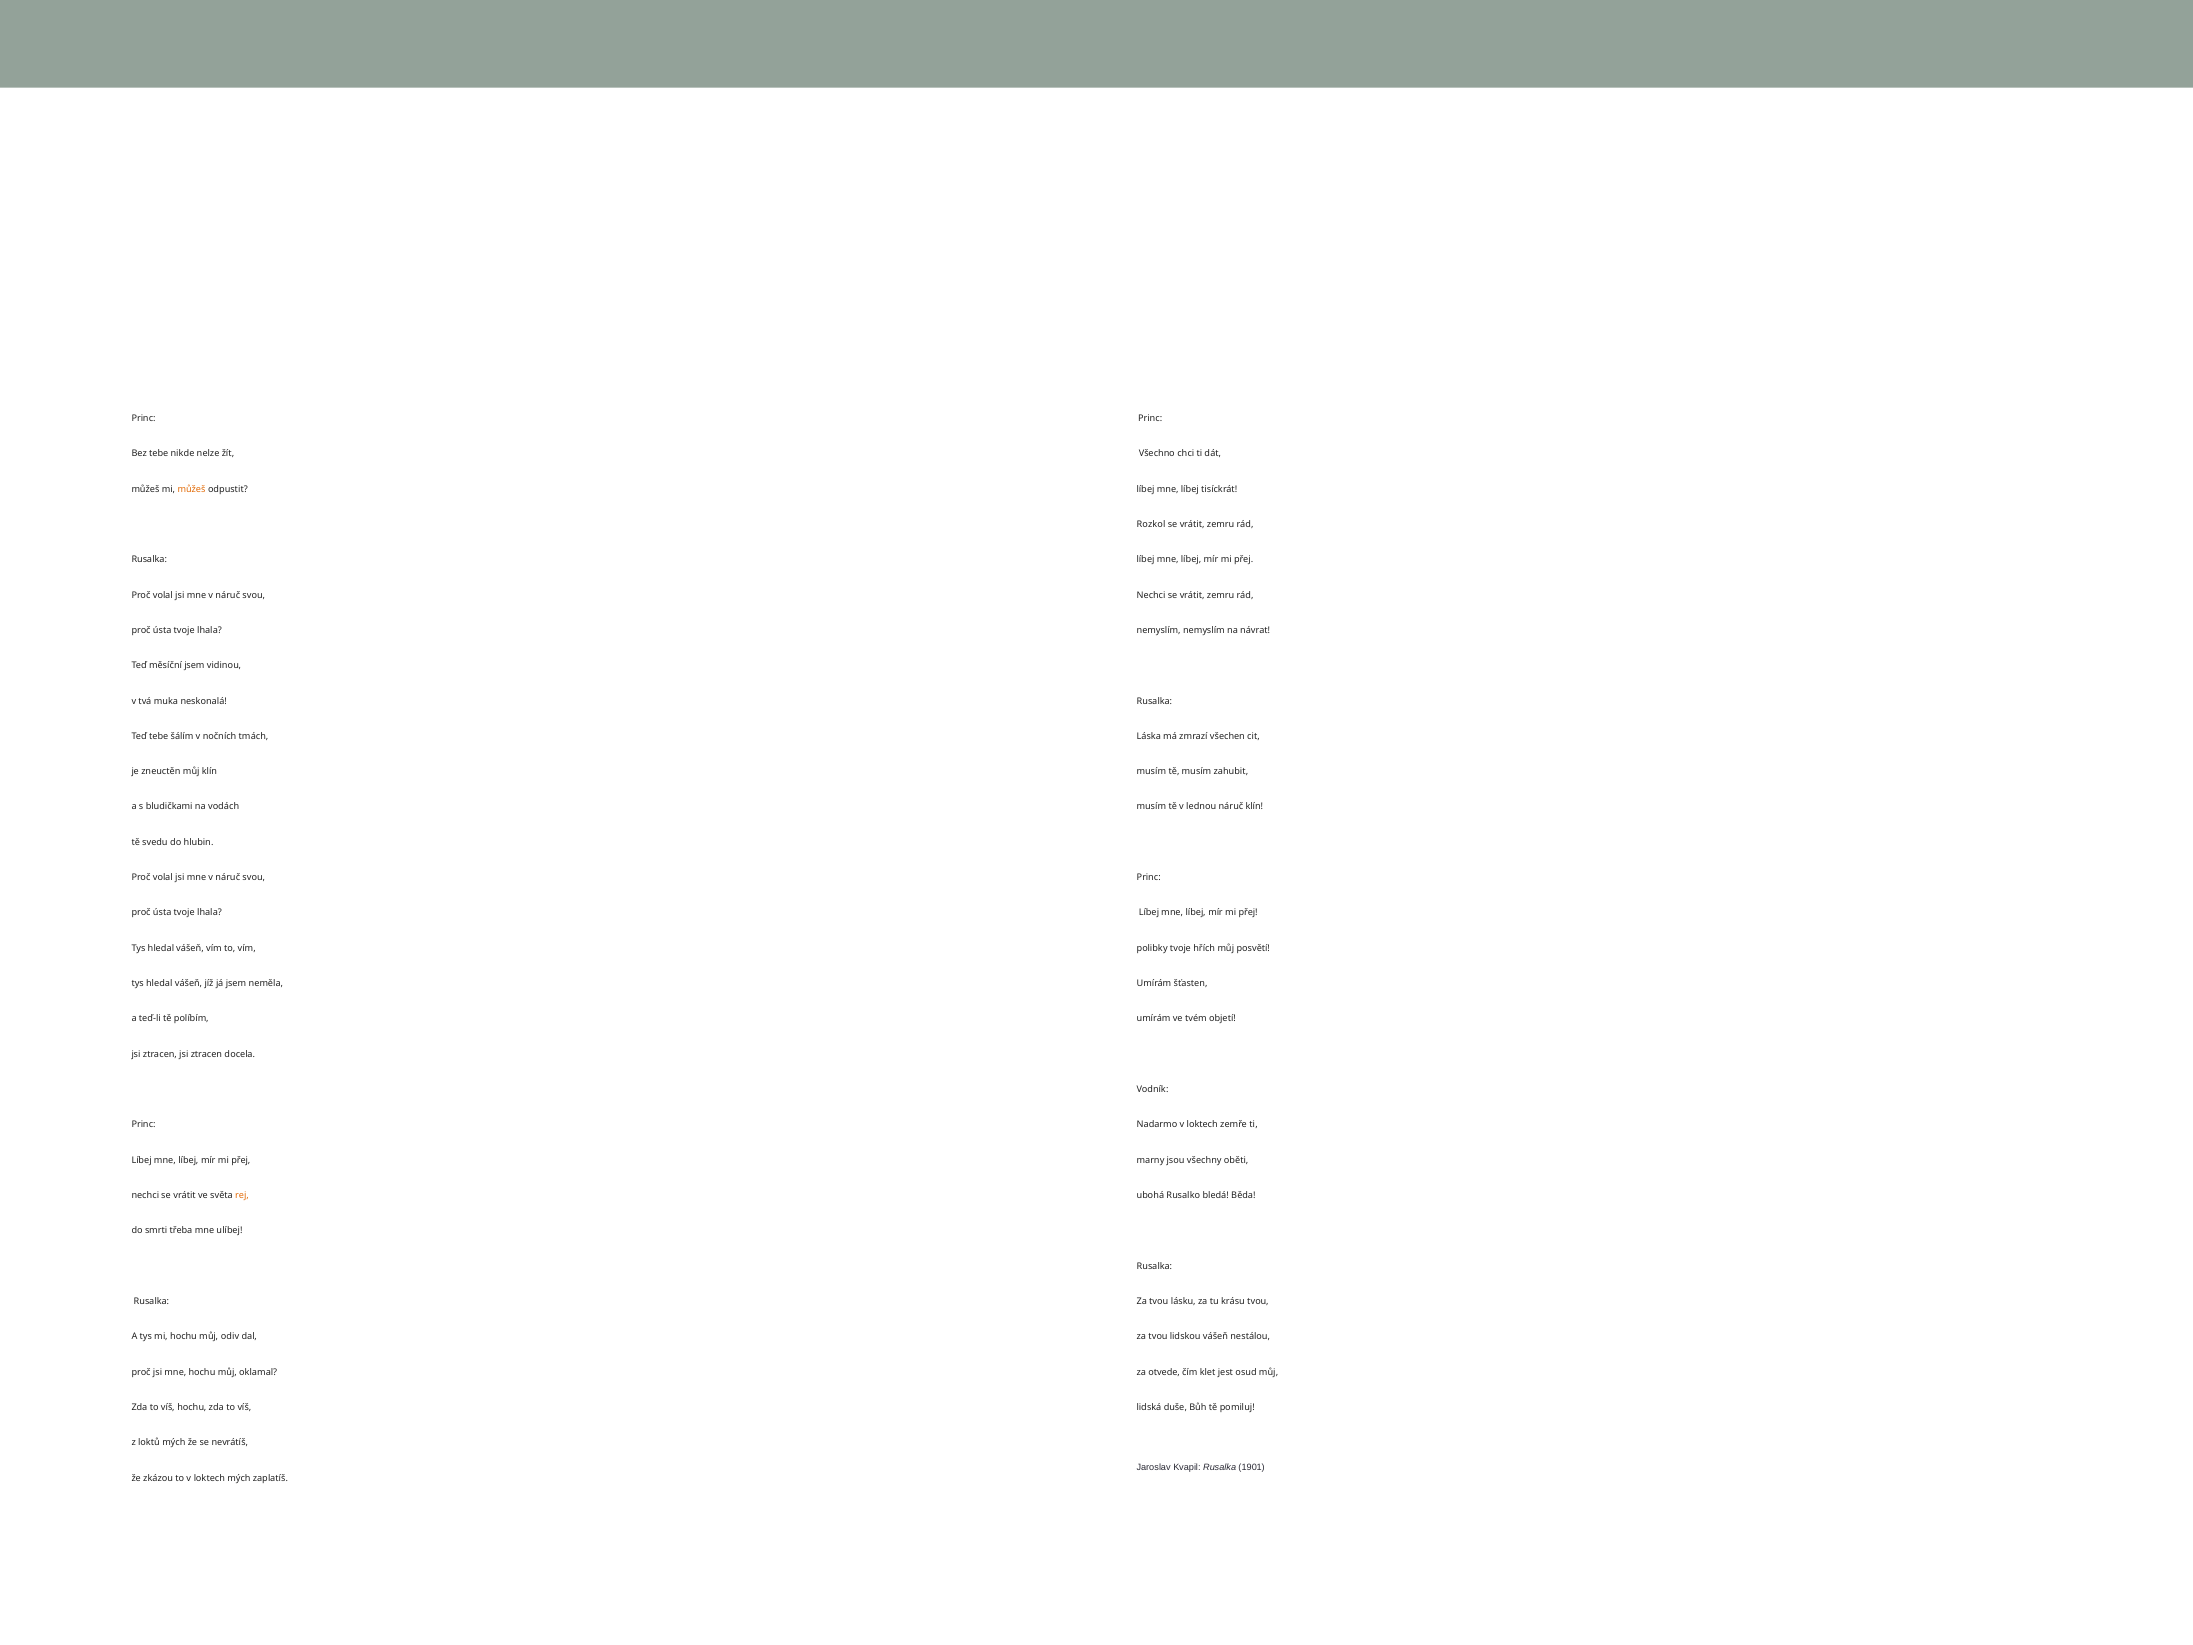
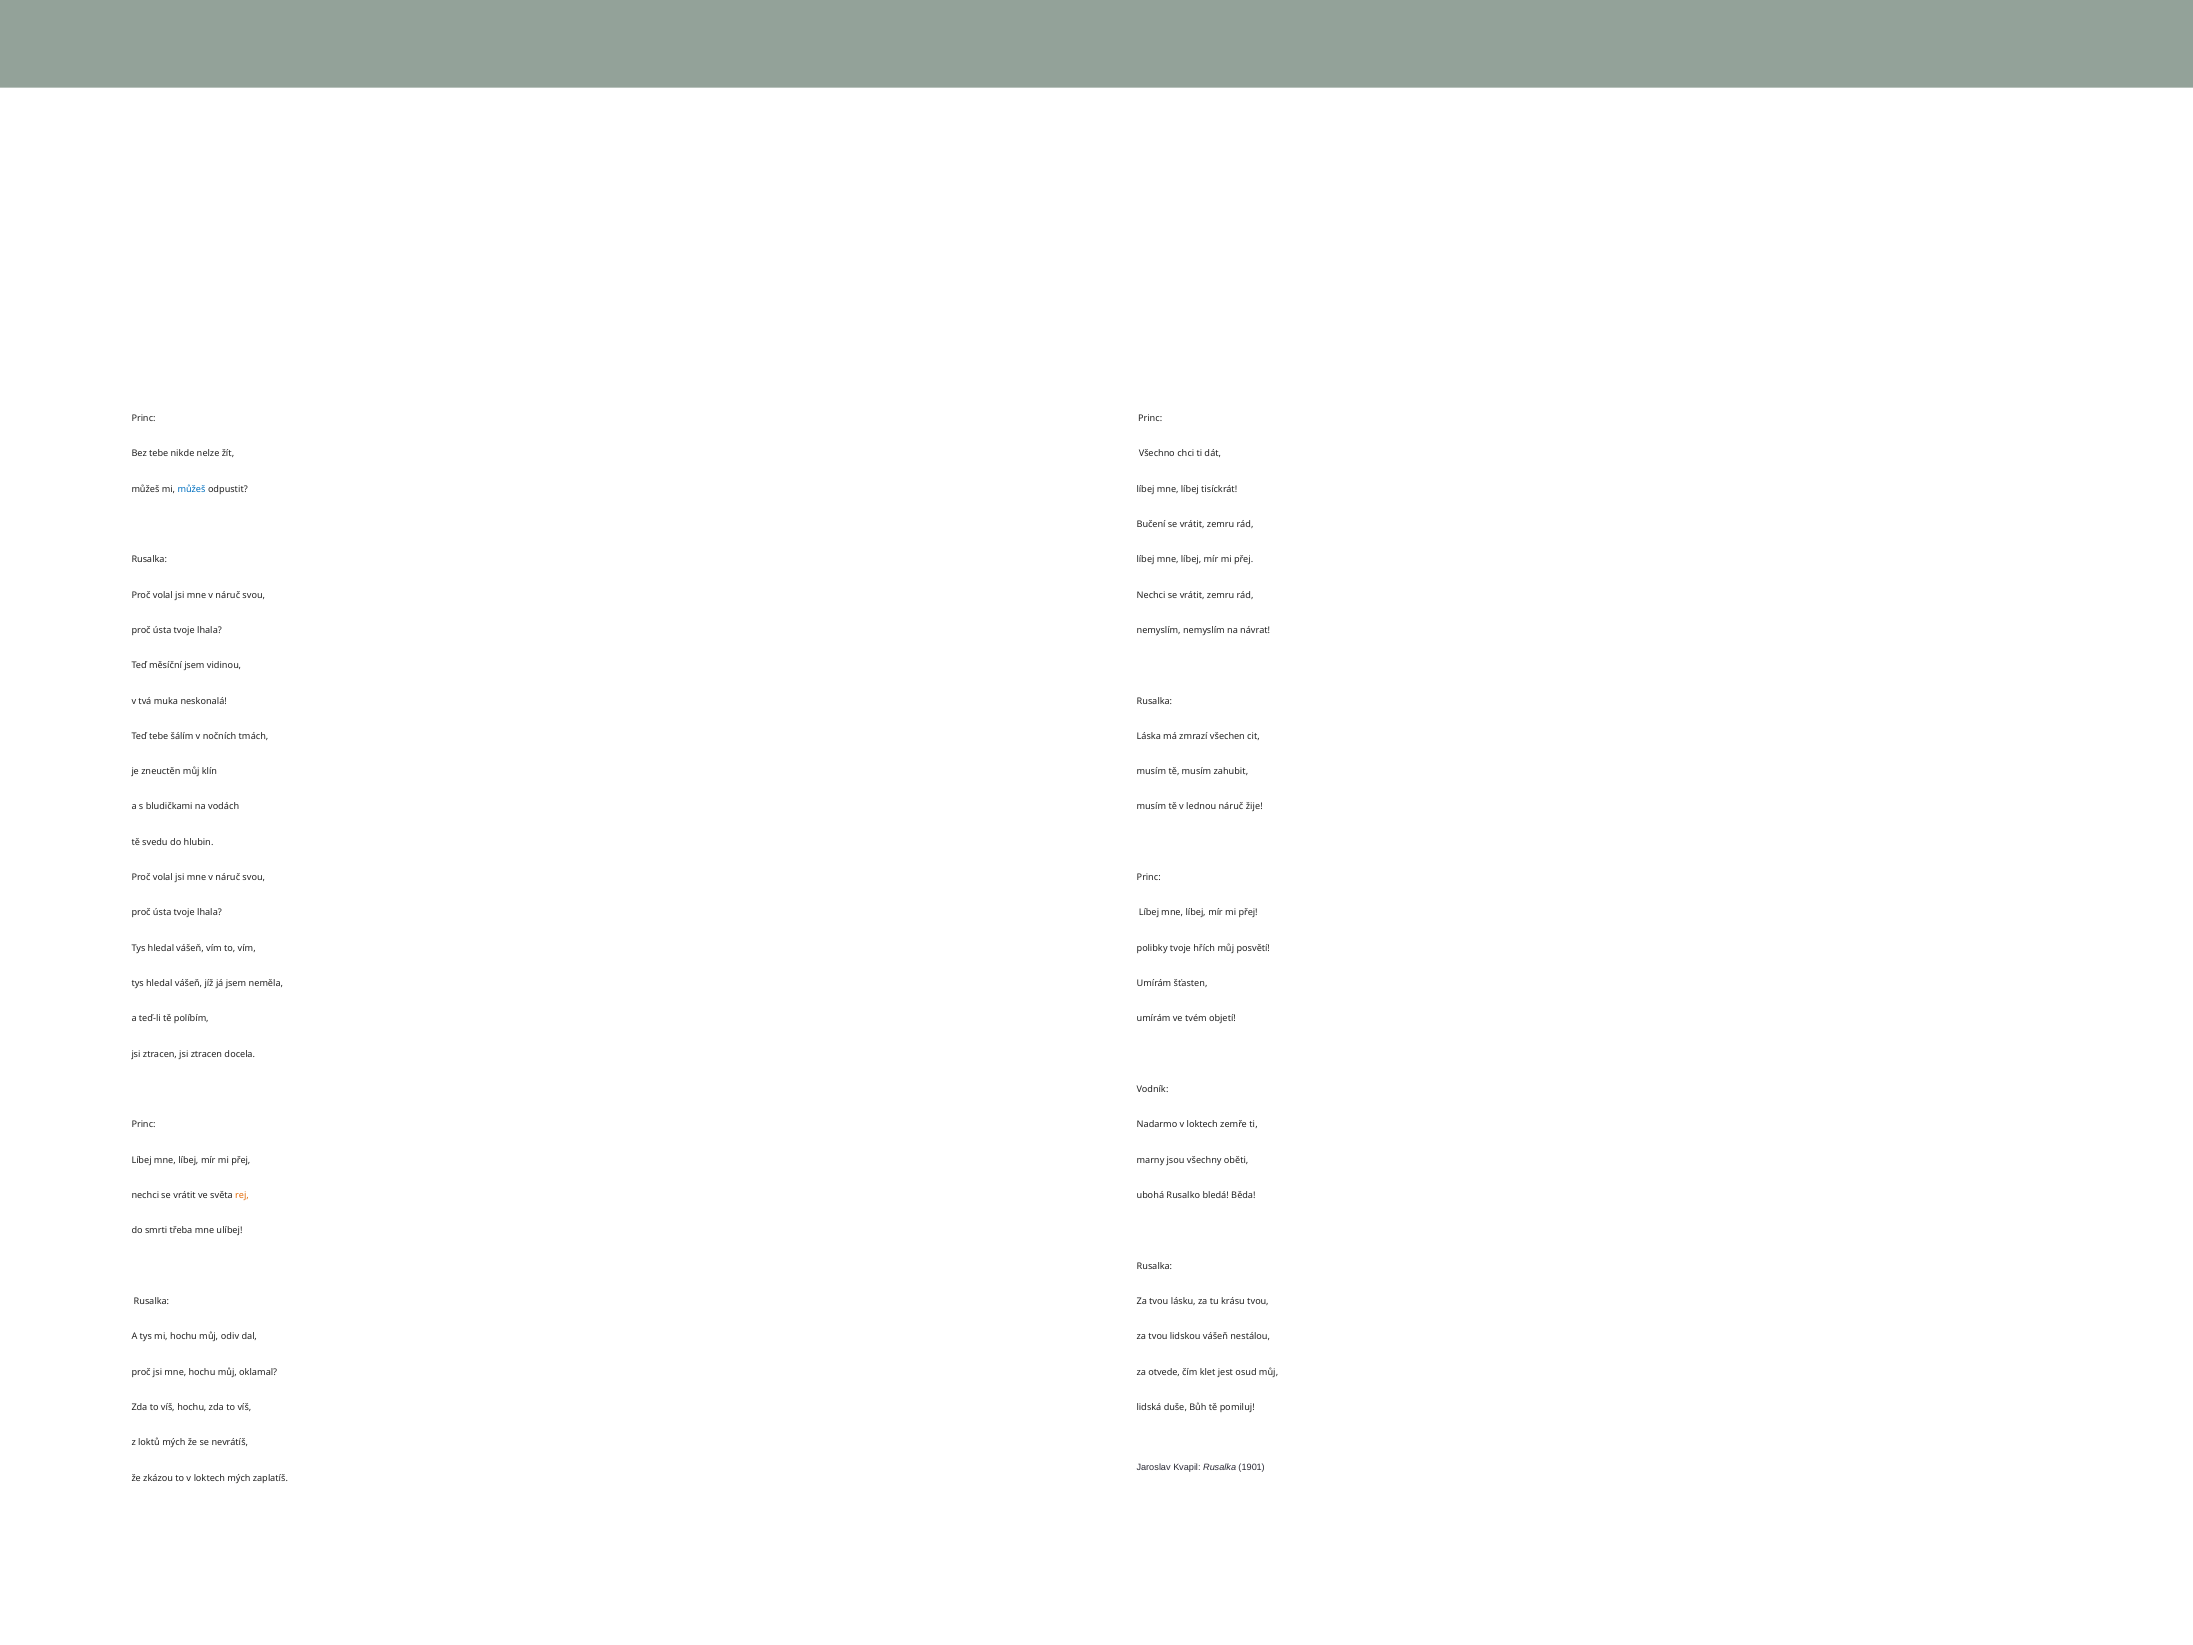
můžeš at (192, 489) colour: orange -> blue
Rozkol: Rozkol -> Bučení
náruč klín: klín -> žije
